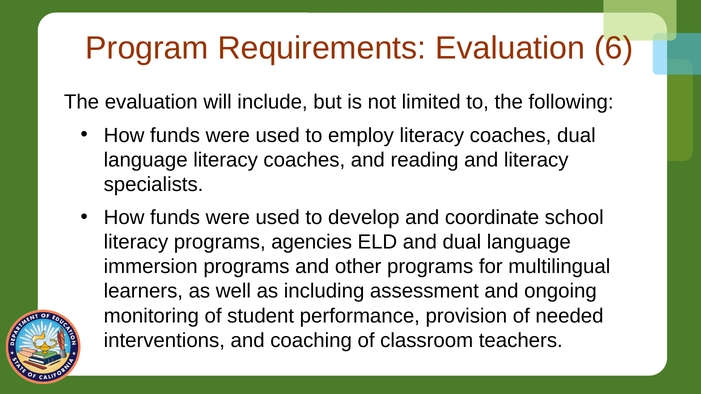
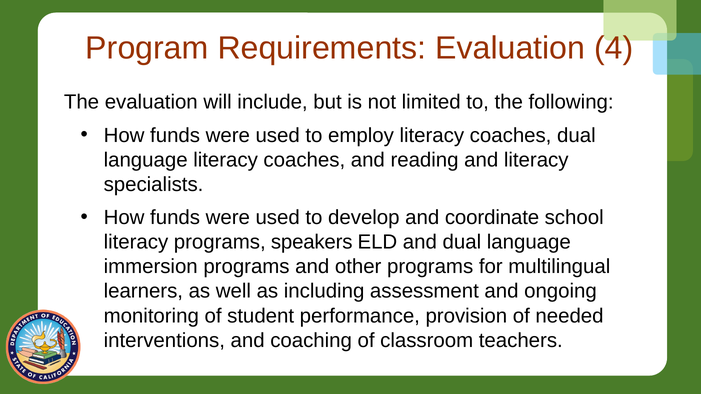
6: 6 -> 4
agencies: agencies -> speakers
